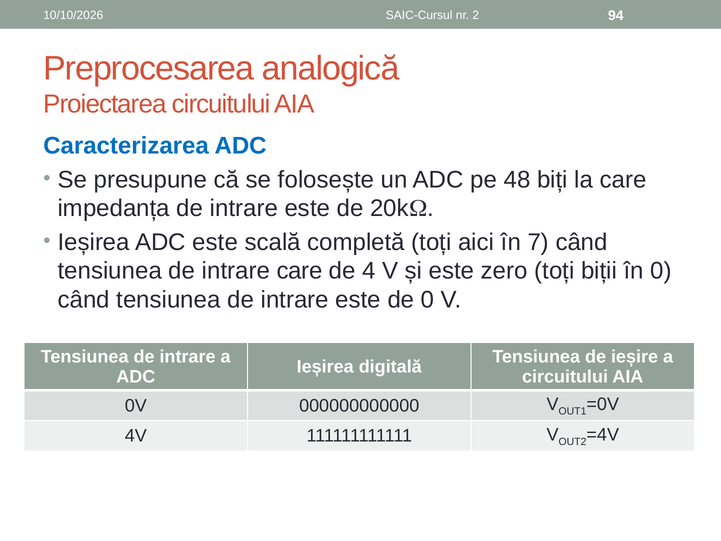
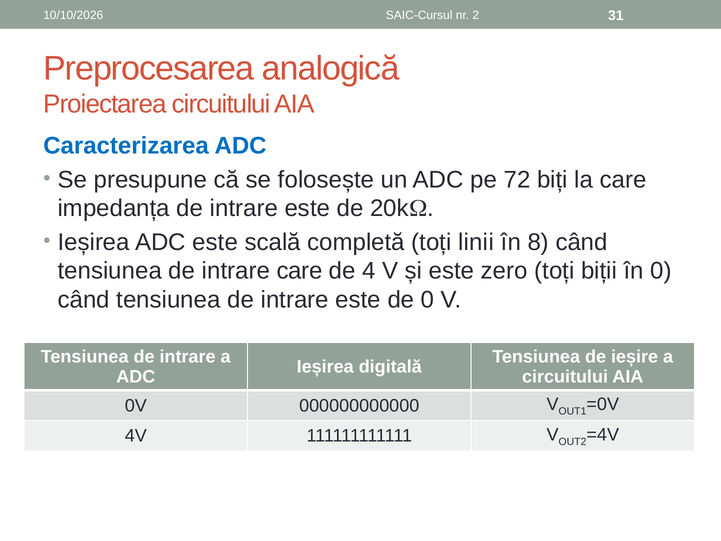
94: 94 -> 31
48: 48 -> 72
aici: aici -> linii
7: 7 -> 8
